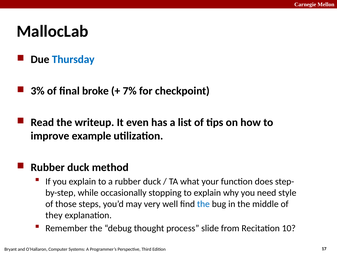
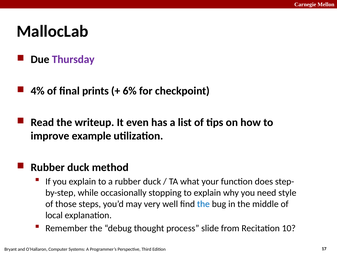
Thursday colour: blue -> purple
3%: 3% -> 4%
broke: broke -> prints
7%: 7% -> 6%
they: they -> local
